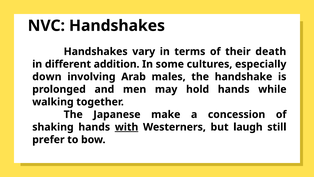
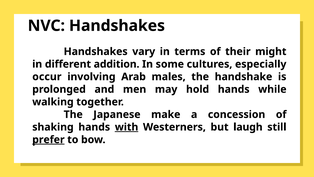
death: death -> might
down: down -> occur
prefer underline: none -> present
